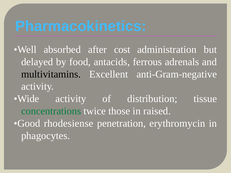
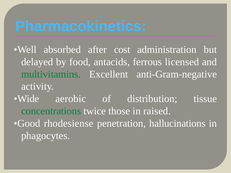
adrenals: adrenals -> licensed
multivitamins colour: black -> green
Wide activity: activity -> aerobic
erythromycin: erythromycin -> hallucinations
